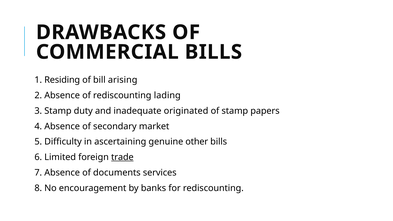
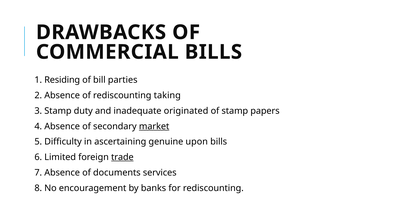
arising: arising -> parties
lading: lading -> taking
market underline: none -> present
other: other -> upon
